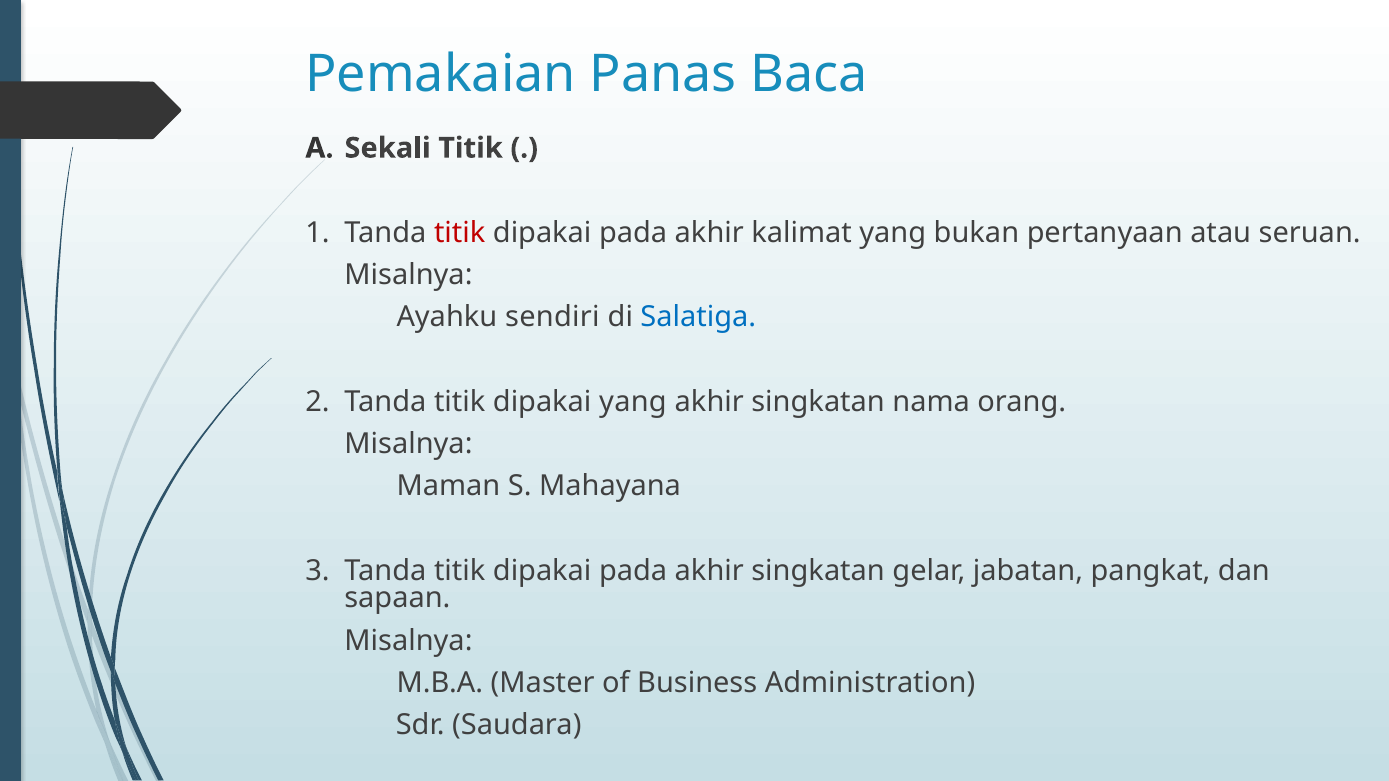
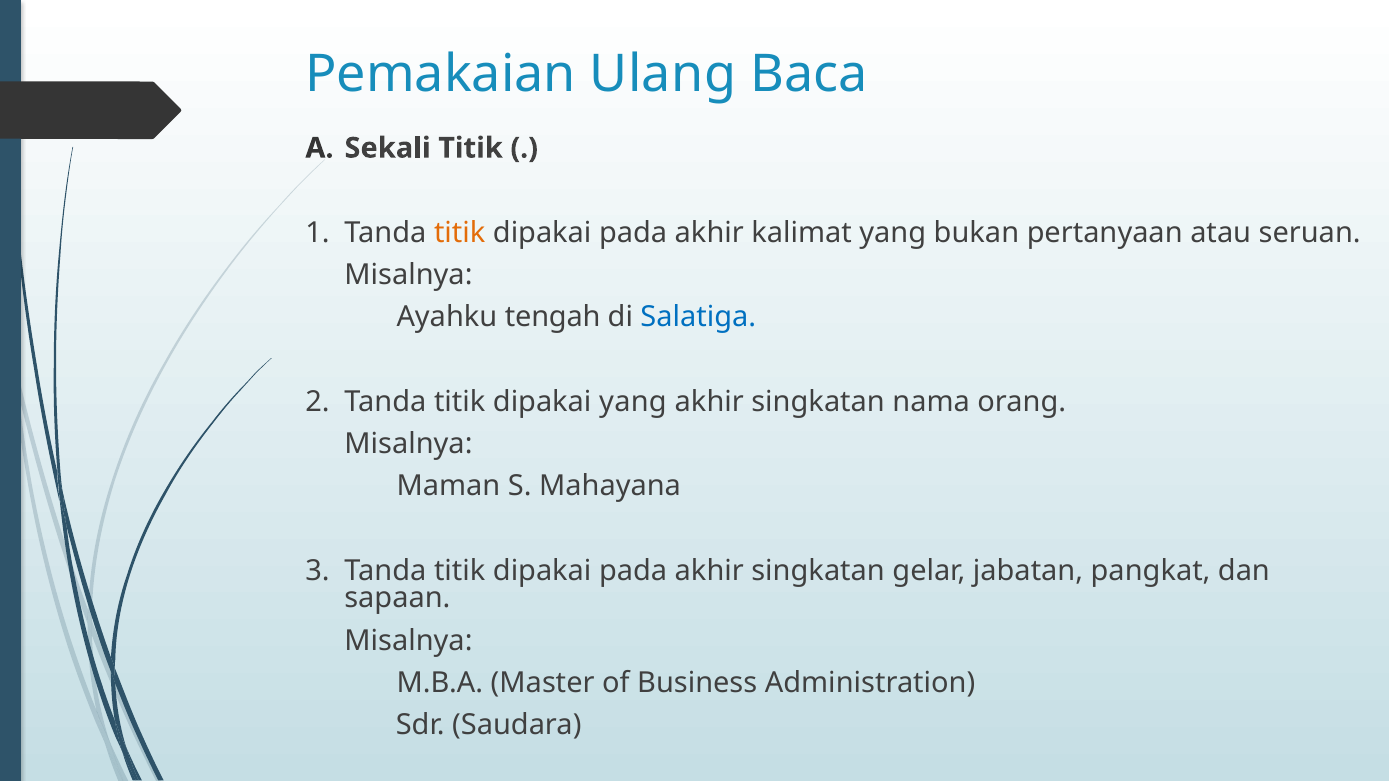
Panas: Panas -> Ulang
titik at (460, 233) colour: red -> orange
sendiri: sendiri -> tengah
